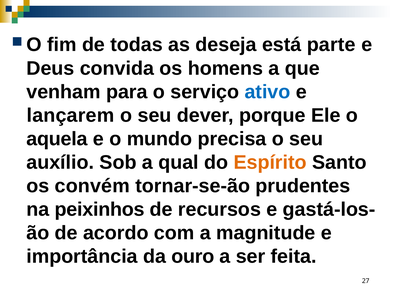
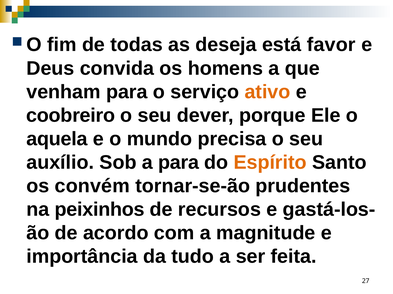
parte: parte -> favor
ativo colour: blue -> orange
lançarem: lançarem -> coobreiro
a qual: qual -> para
ouro: ouro -> tudo
